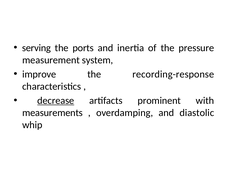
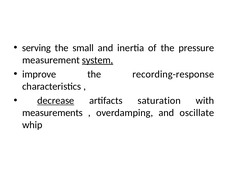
ports: ports -> small
system underline: none -> present
prominent: prominent -> saturation
diastolic: diastolic -> oscillate
